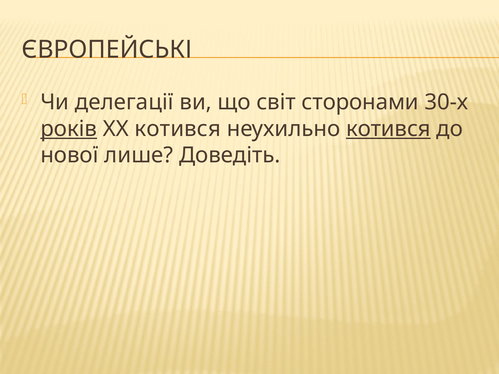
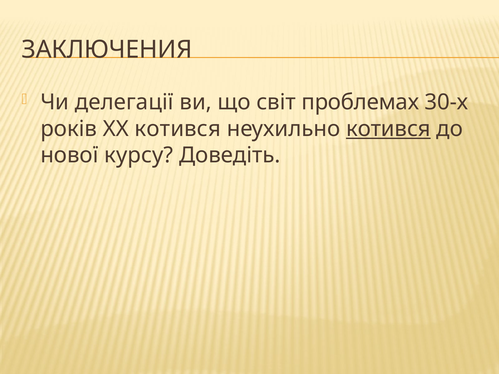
ЄВРОПЕЙСЬКІ: ЄВРОПЕЙСЬКІ -> ЗАКЛЮЧЕНИЯ
сторонами: сторонами -> проблемах
років underline: present -> none
лише: лише -> курсу
